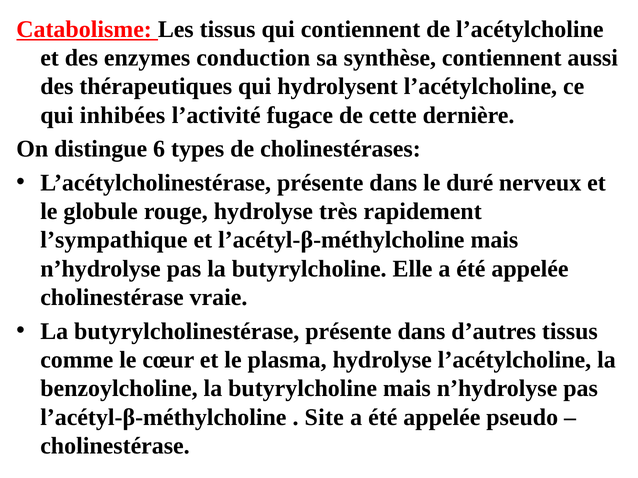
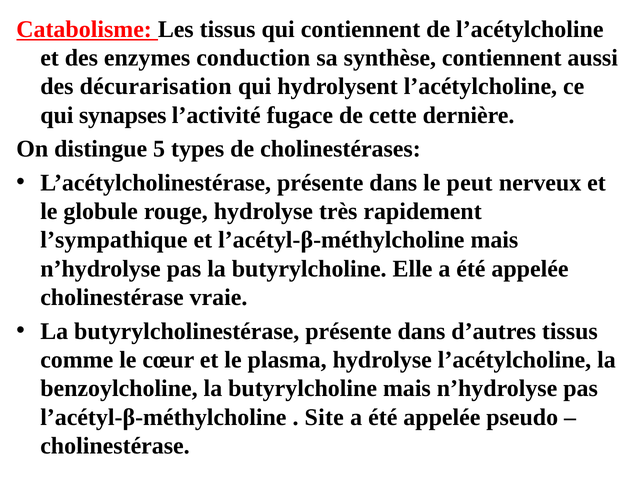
thérapeutiques: thérapeutiques -> décurarisation
inhibées: inhibées -> synapses
6: 6 -> 5
duré: duré -> peut
